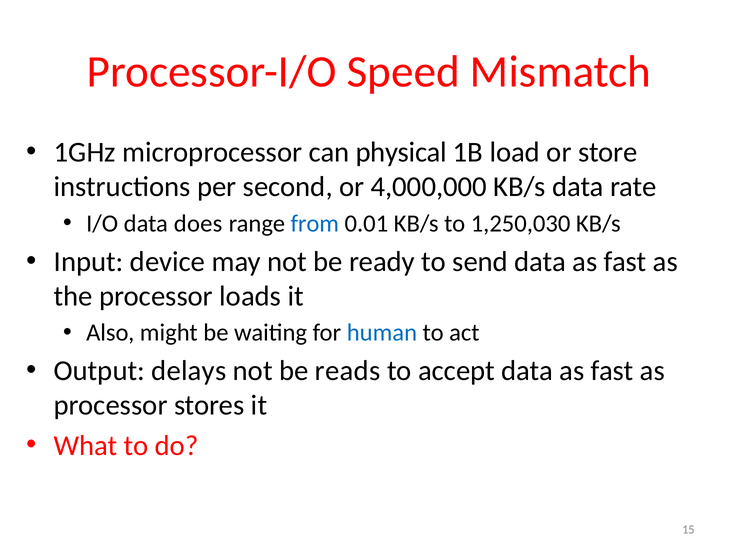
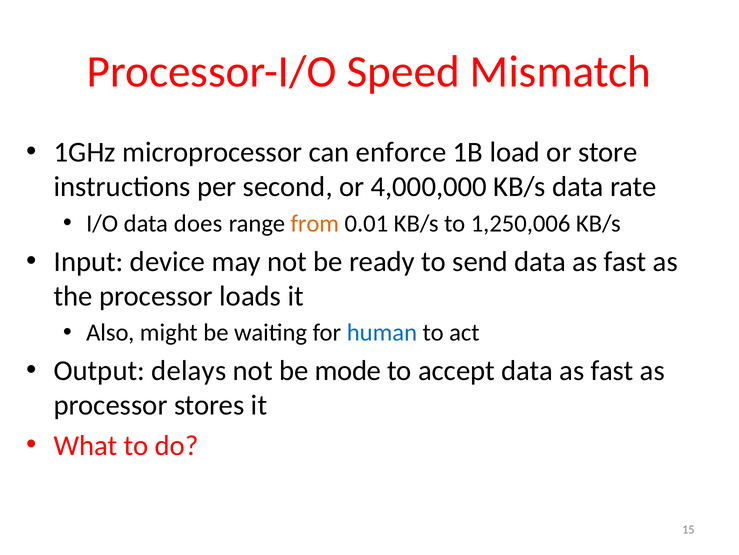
physical: physical -> enforce
from colour: blue -> orange
1,250,030: 1,250,030 -> 1,250,006
reads: reads -> mode
